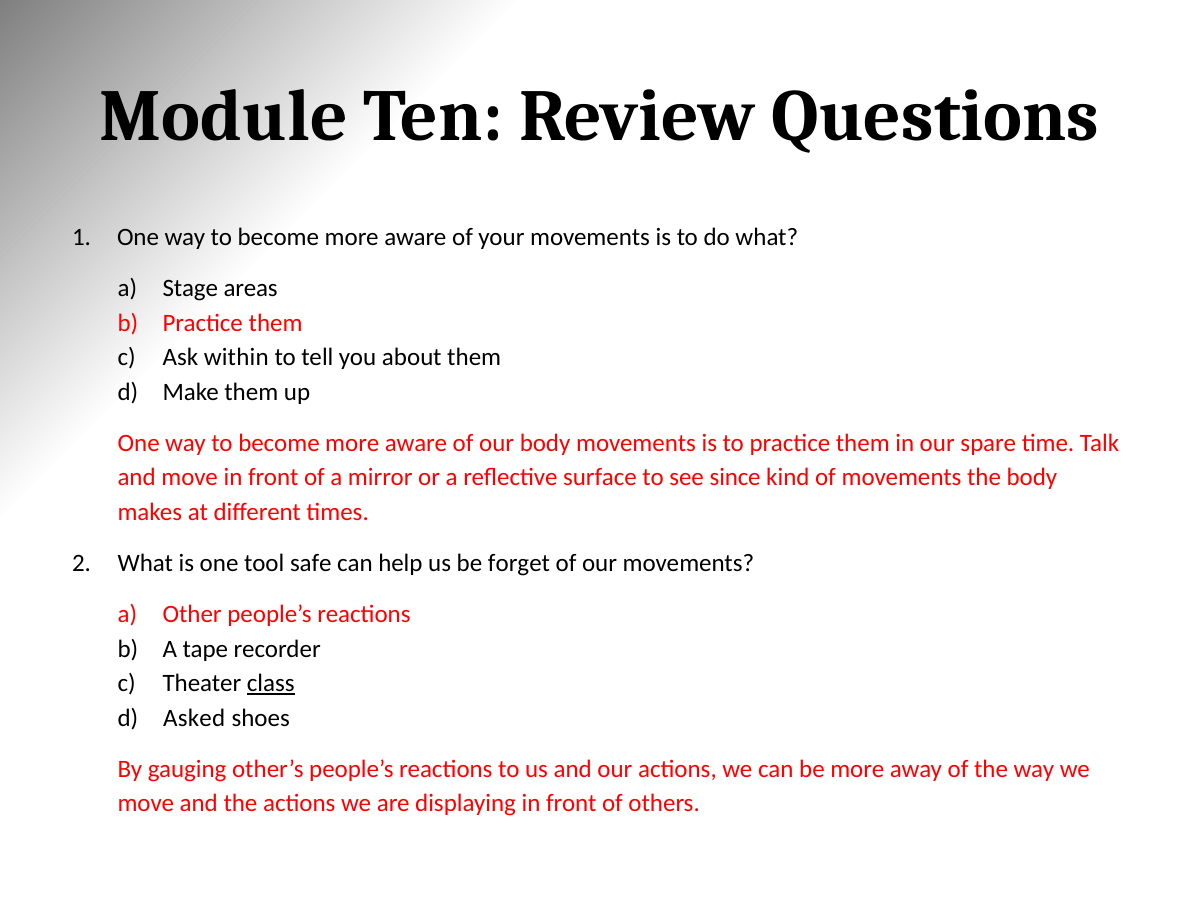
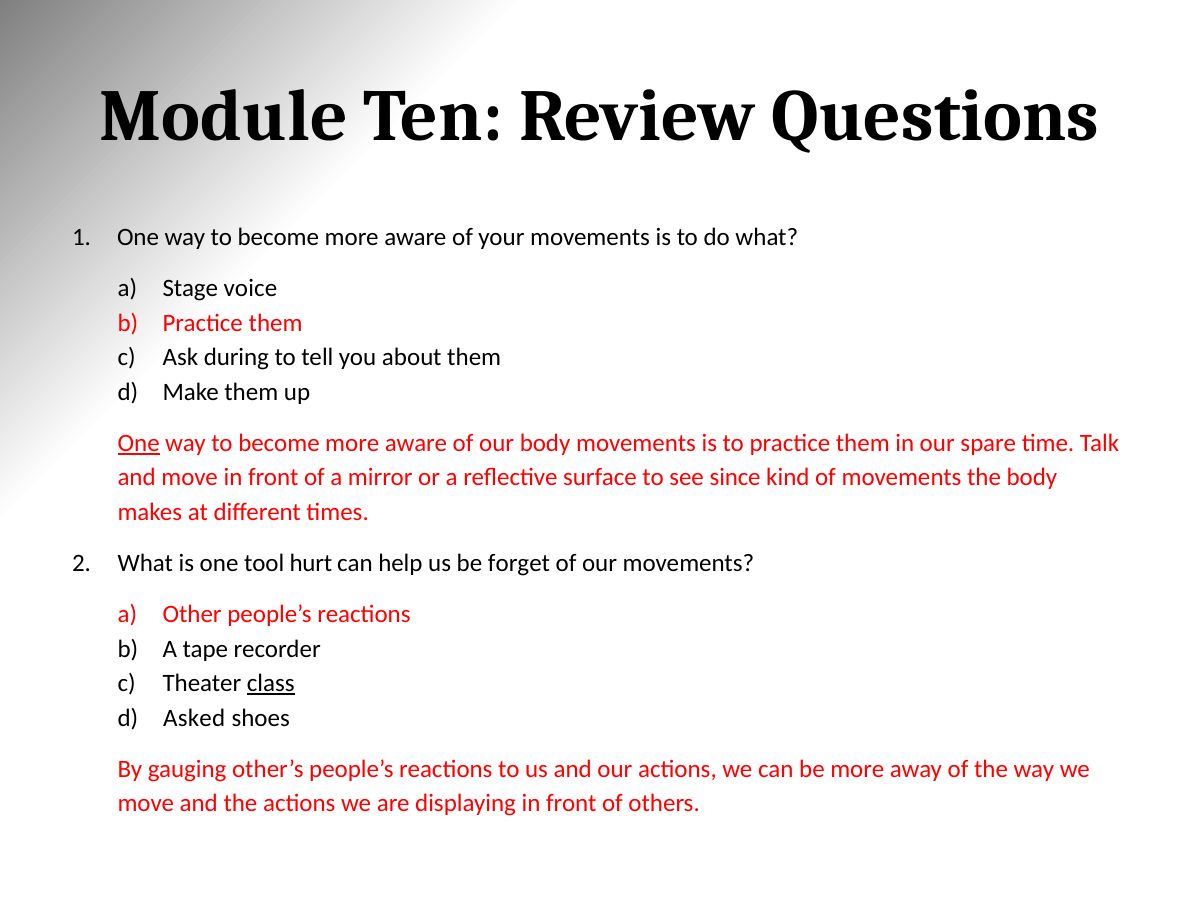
areas: areas -> voice
within: within -> during
One at (139, 443) underline: none -> present
safe: safe -> hurt
